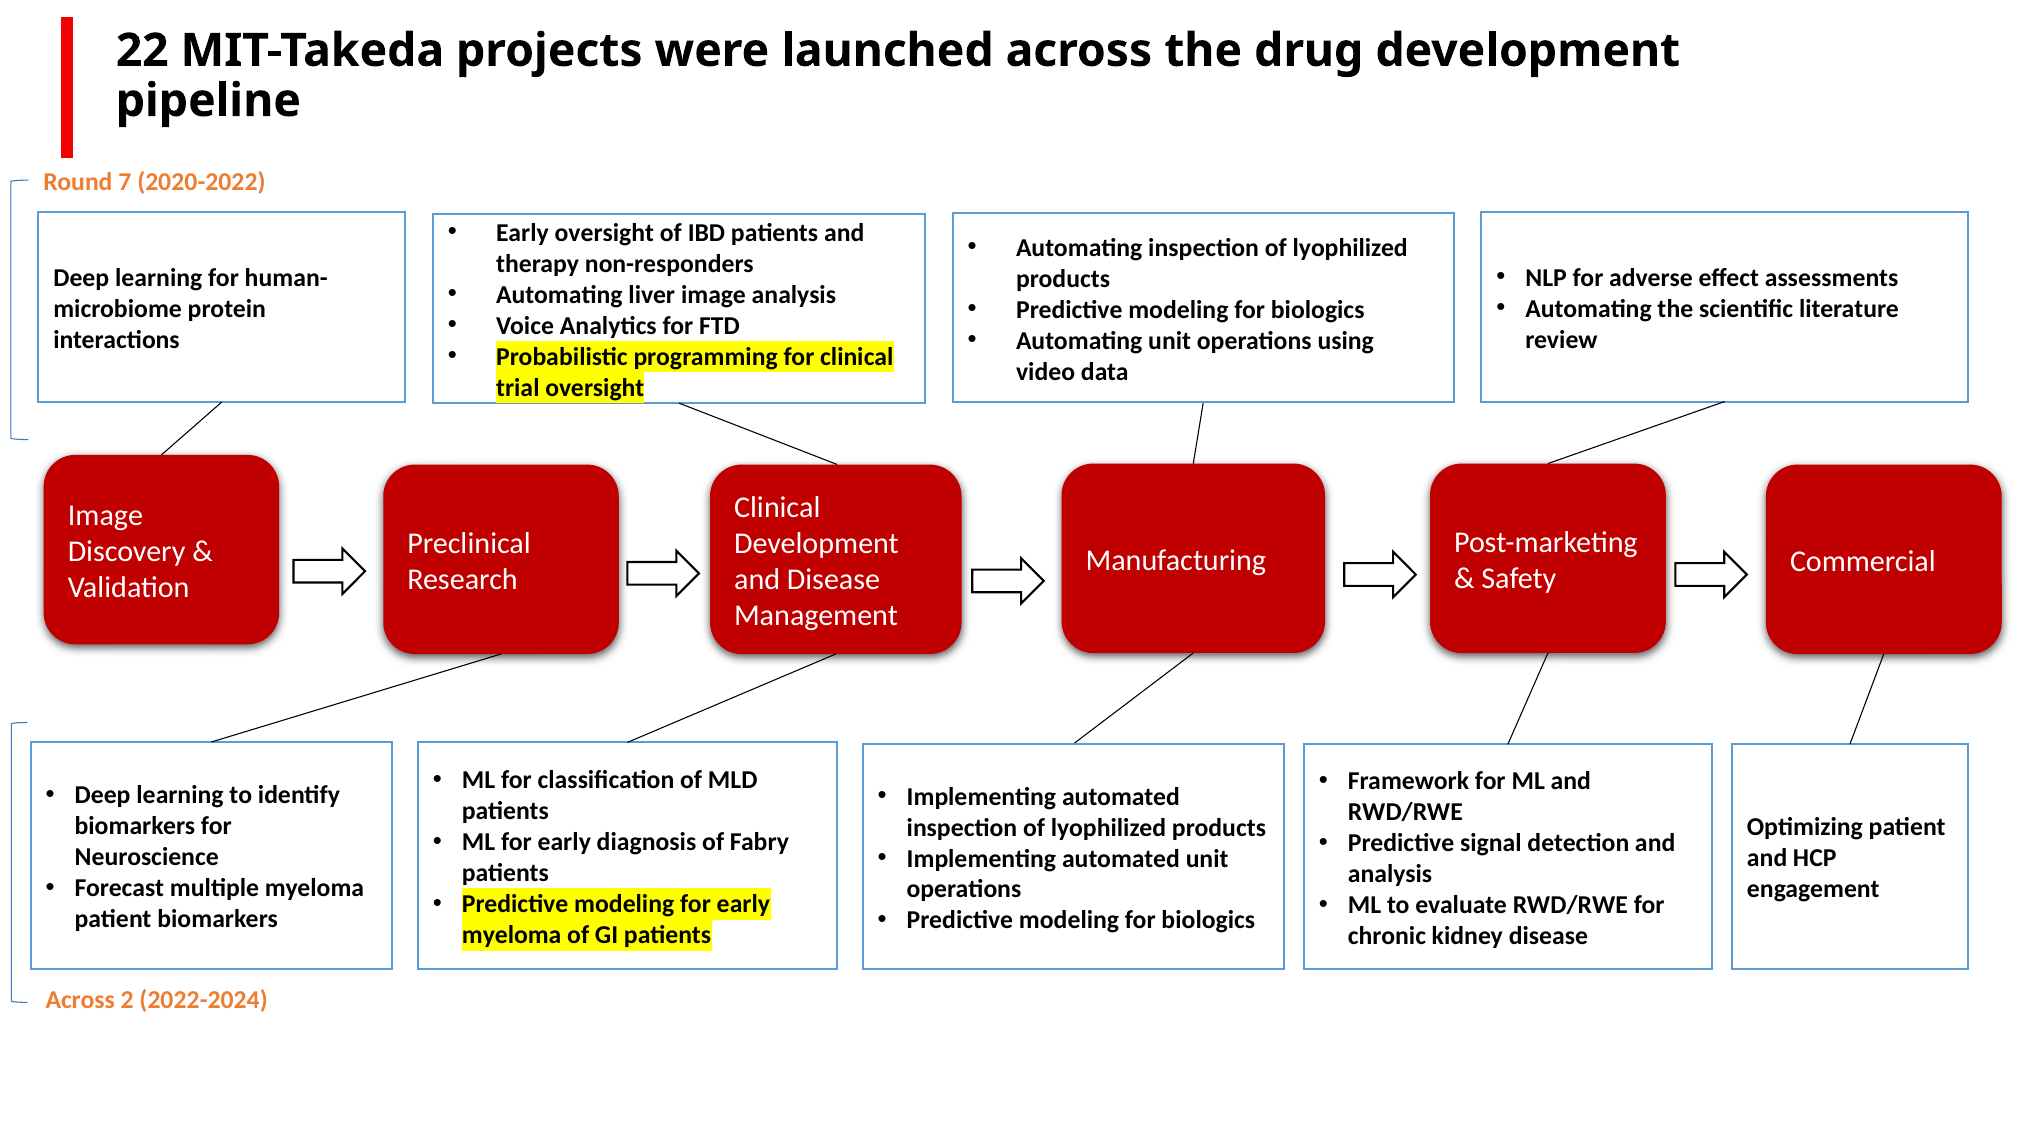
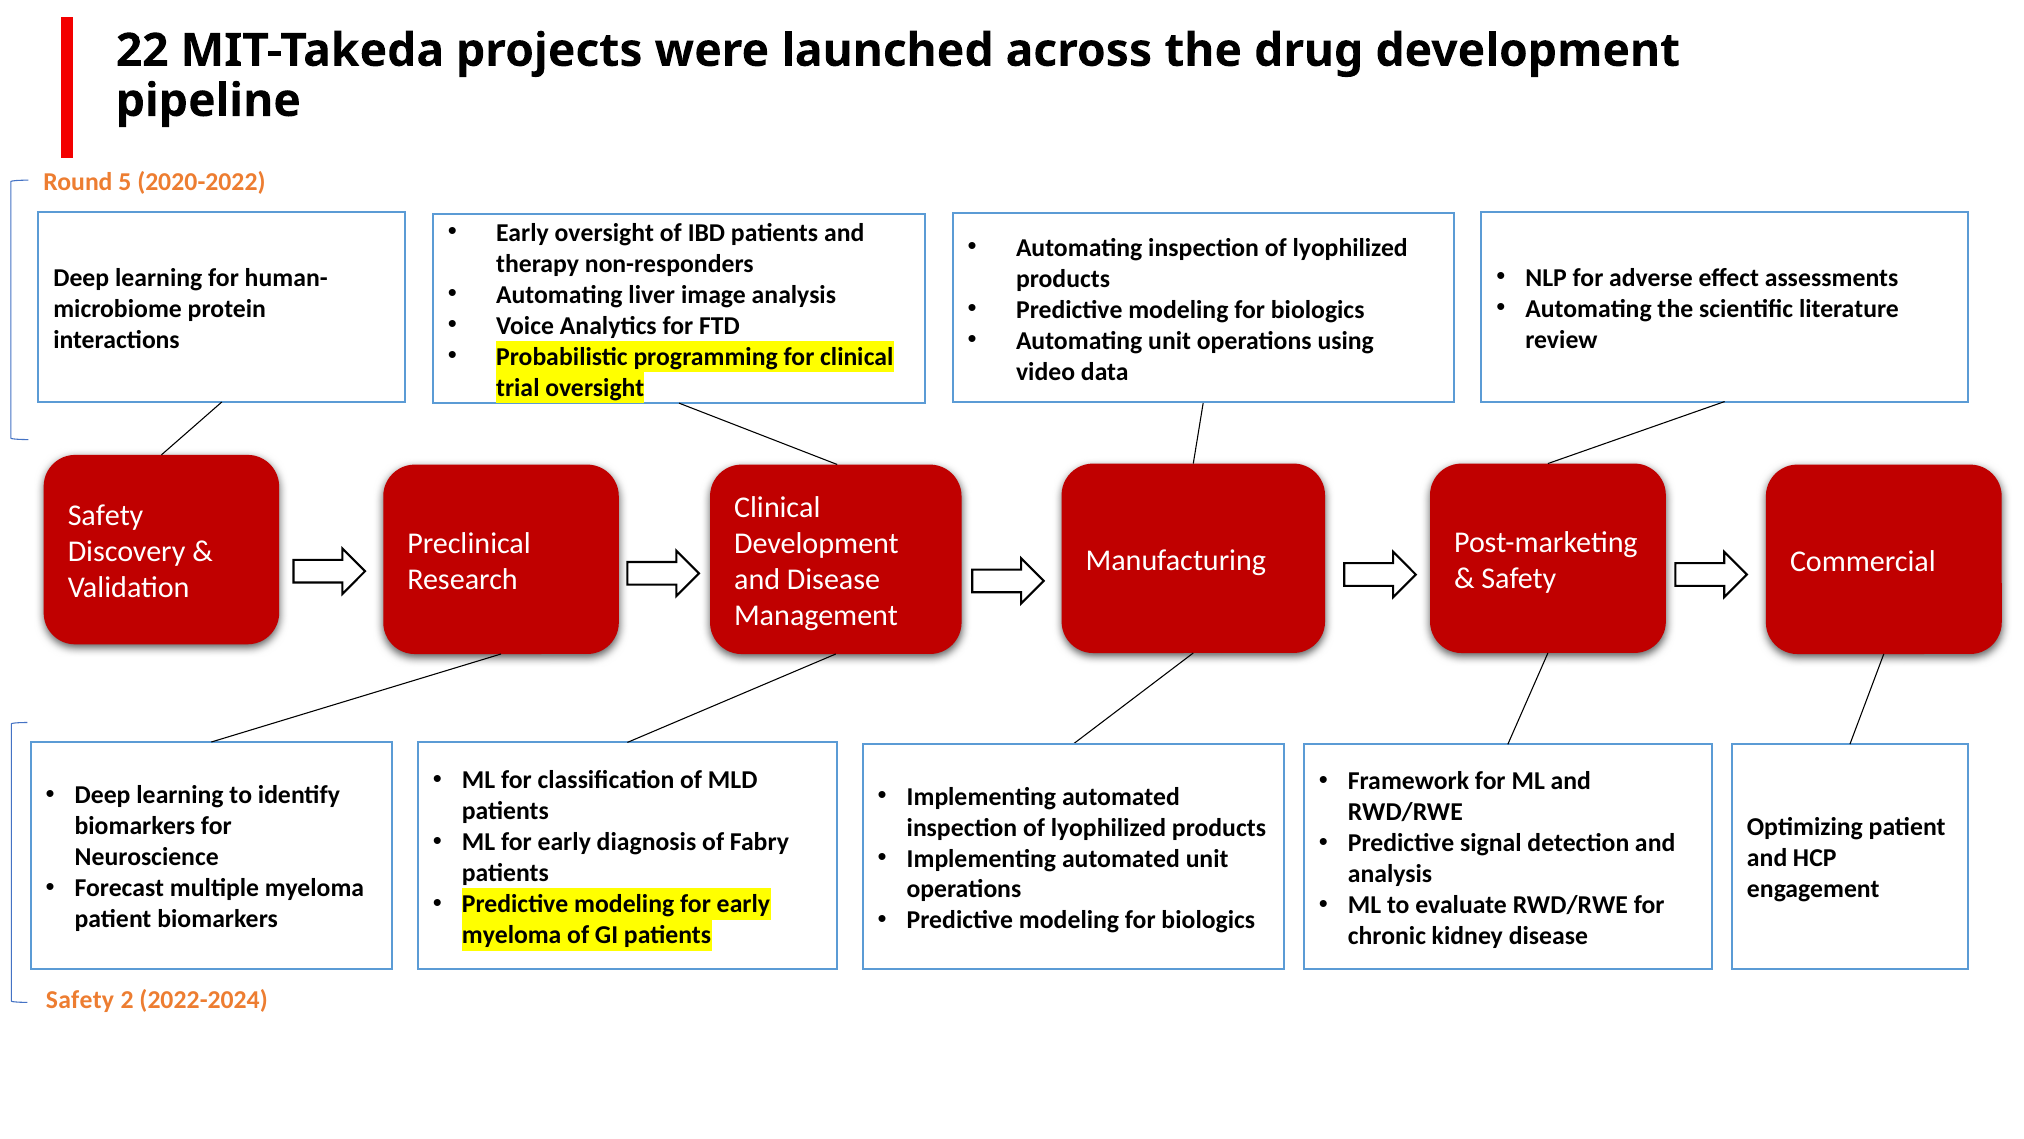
7: 7 -> 5
Image at (105, 515): Image -> Safety
Across at (80, 999): Across -> Safety
